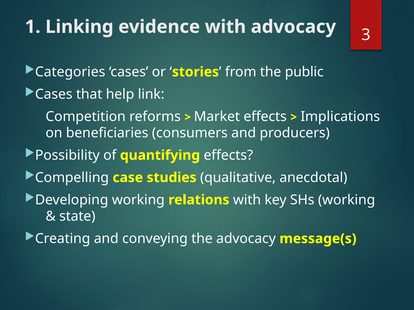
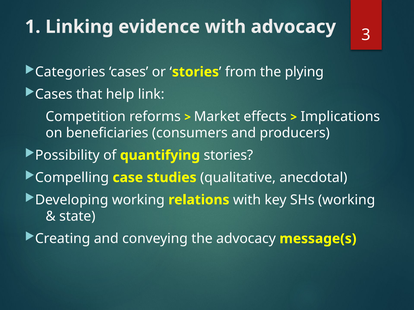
public: public -> plying
quantifying effects: effects -> stories
